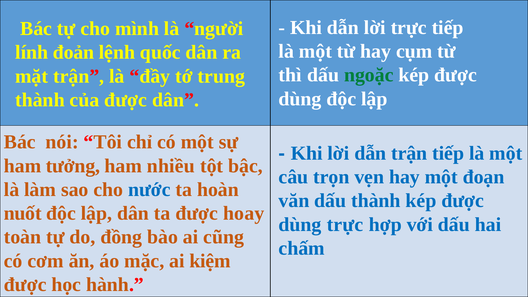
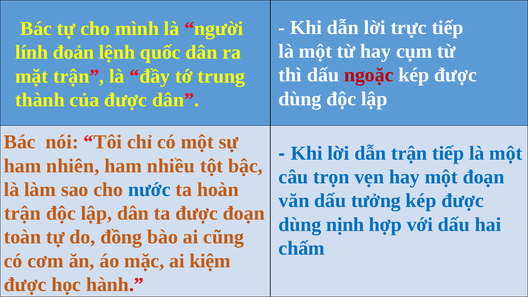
ngoặc colour: green -> red
tưởng: tưởng -> nhiên
dấu thành: thành -> tưởng
nuốt at (23, 213): nuốt -> trận
được hoay: hoay -> đoạn
dùng trực: trực -> nịnh
